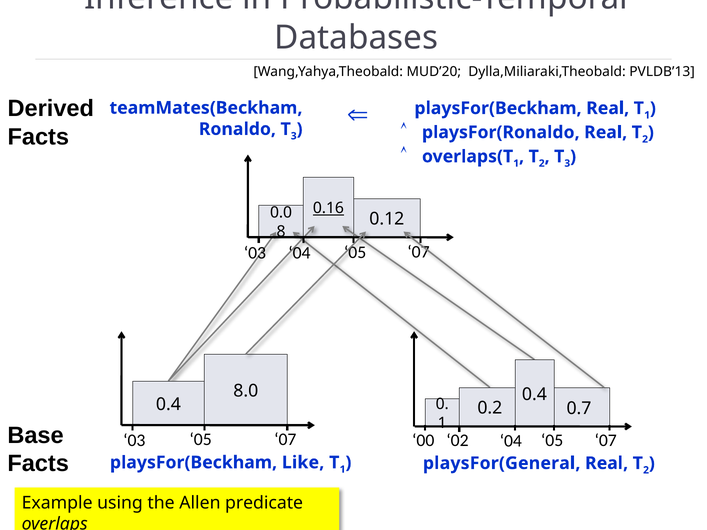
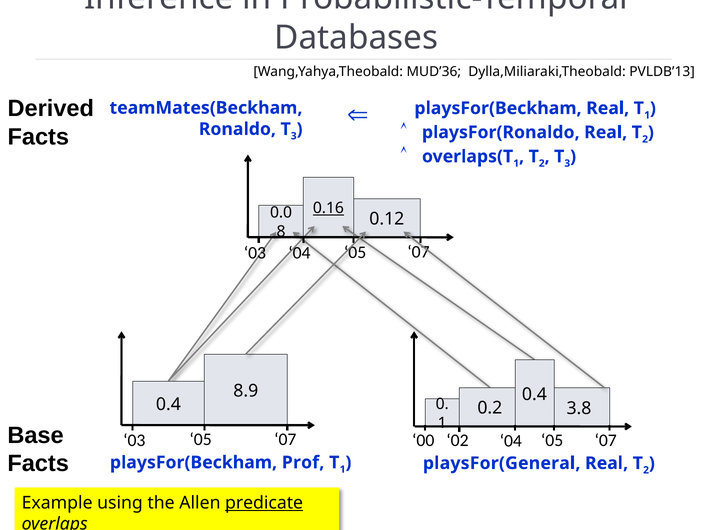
MUD’20: MUD’20 -> MUD’36
8.0: 8.0 -> 8.9
0.7: 0.7 -> 3.8
Like: Like -> Prof
predicate underline: none -> present
